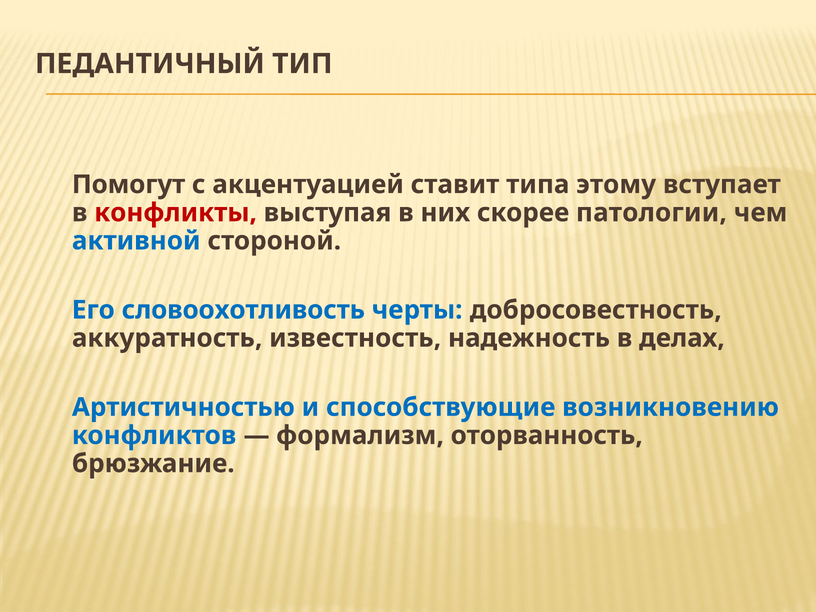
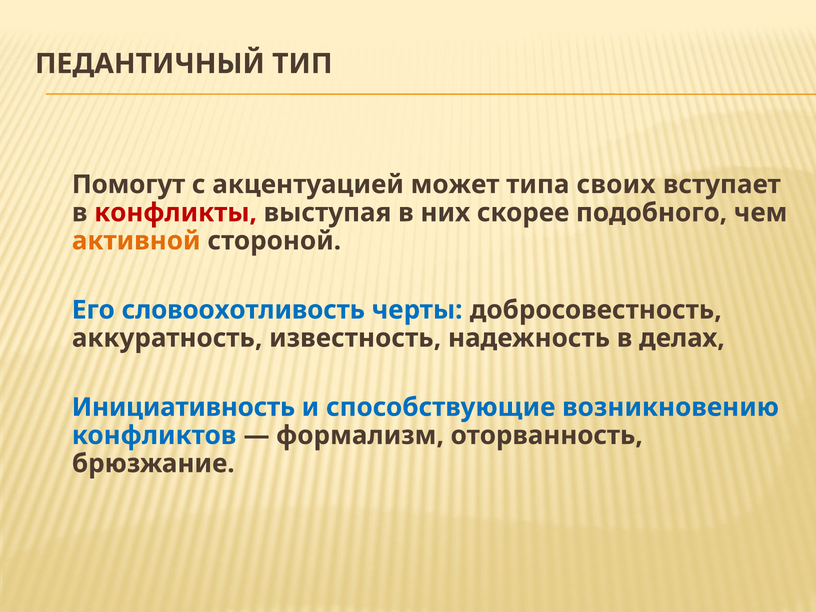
ставит: ставит -> может
этому: этому -> своих
патологии: патологии -> подобного
активной colour: blue -> orange
Артистичностью: Артистичностью -> Инициативность
